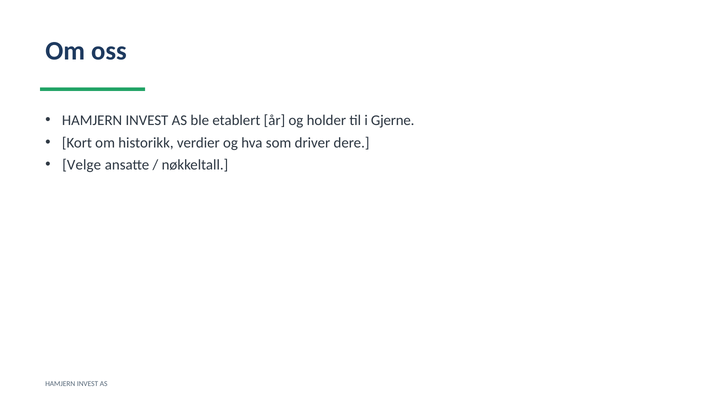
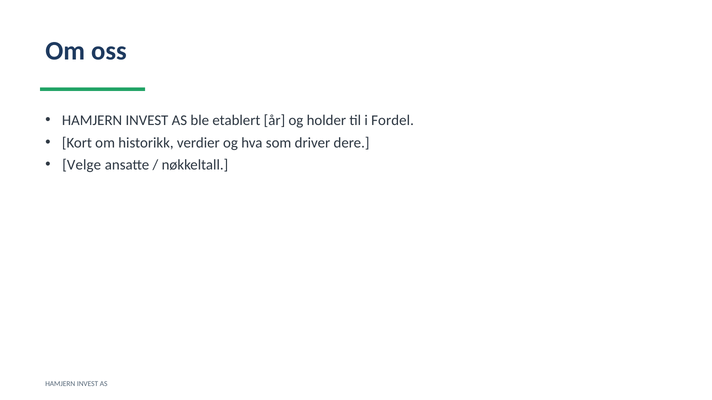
Gjerne: Gjerne -> Fordel
